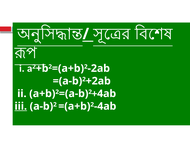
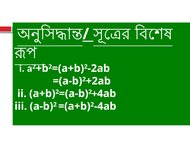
iii underline: present -> none
